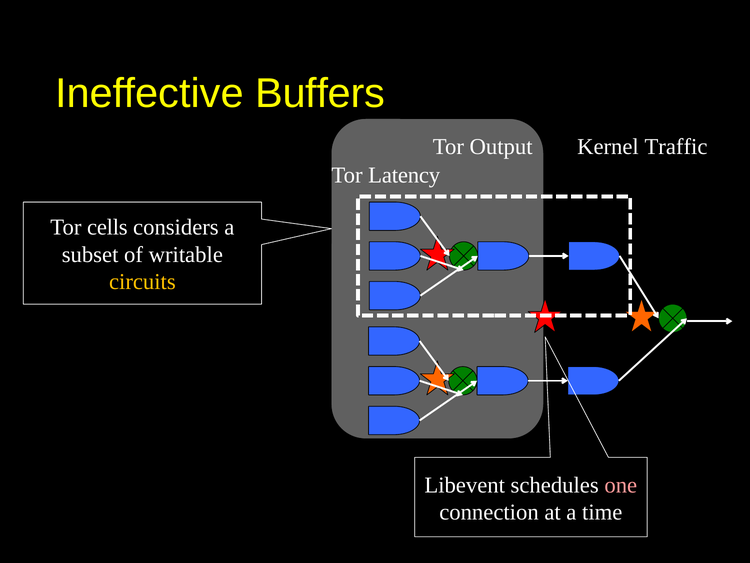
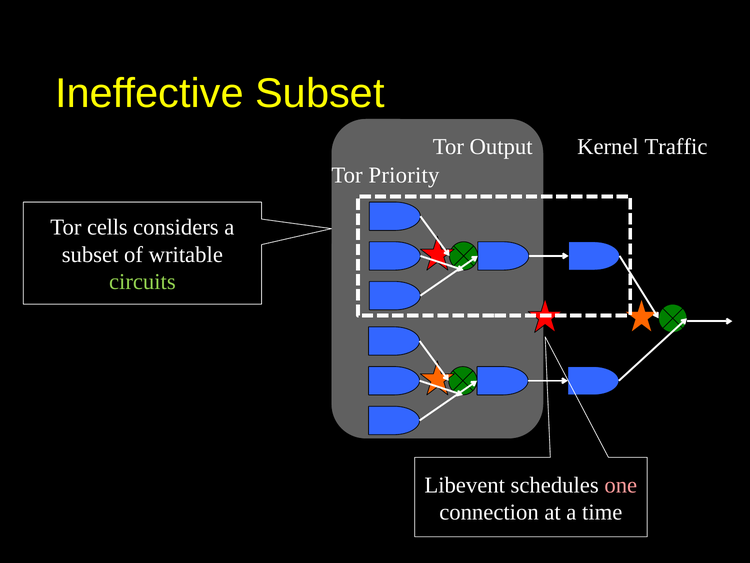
Ineffective Buffers: Buffers -> Subset
Latency: Latency -> Priority
circuits colour: yellow -> light green
